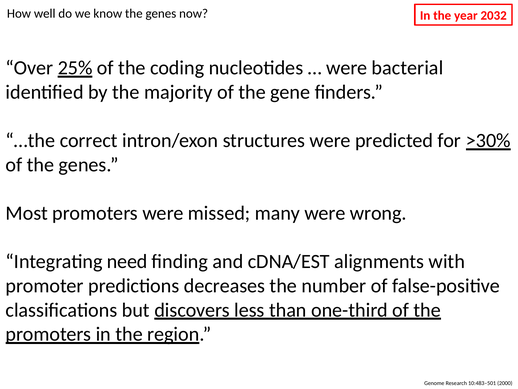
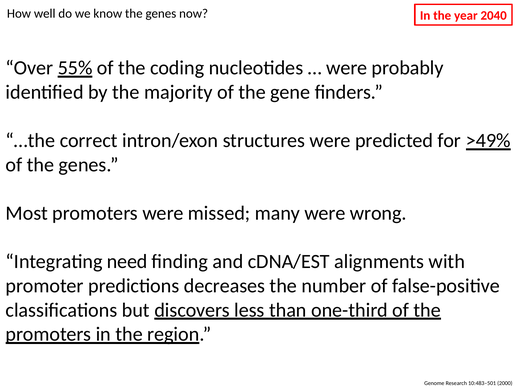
2032: 2032 -> 2040
25%: 25% -> 55%
bacterial: bacterial -> probably
>30%: >30% -> >49%
